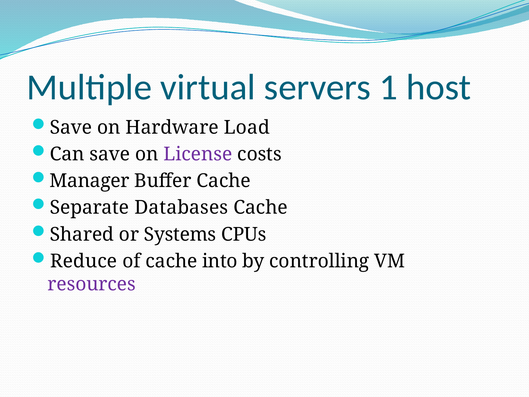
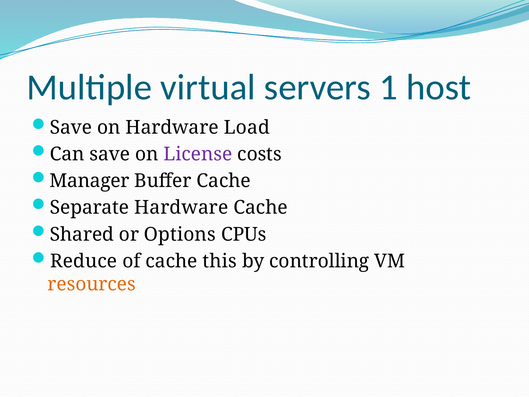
Separate Databases: Databases -> Hardware
Systems: Systems -> Options
into: into -> this
resources colour: purple -> orange
